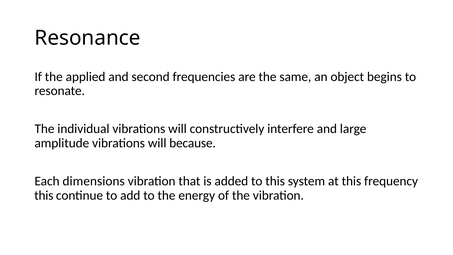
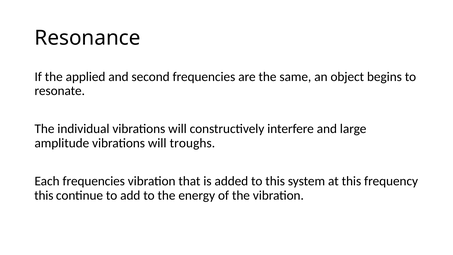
because: because -> troughs
Each dimensions: dimensions -> frequencies
